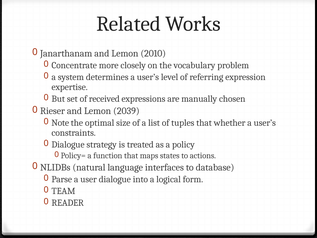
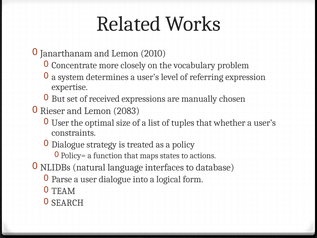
2039: 2039 -> 2083
Note at (60, 123): Note -> User
READER: READER -> SEARCH
